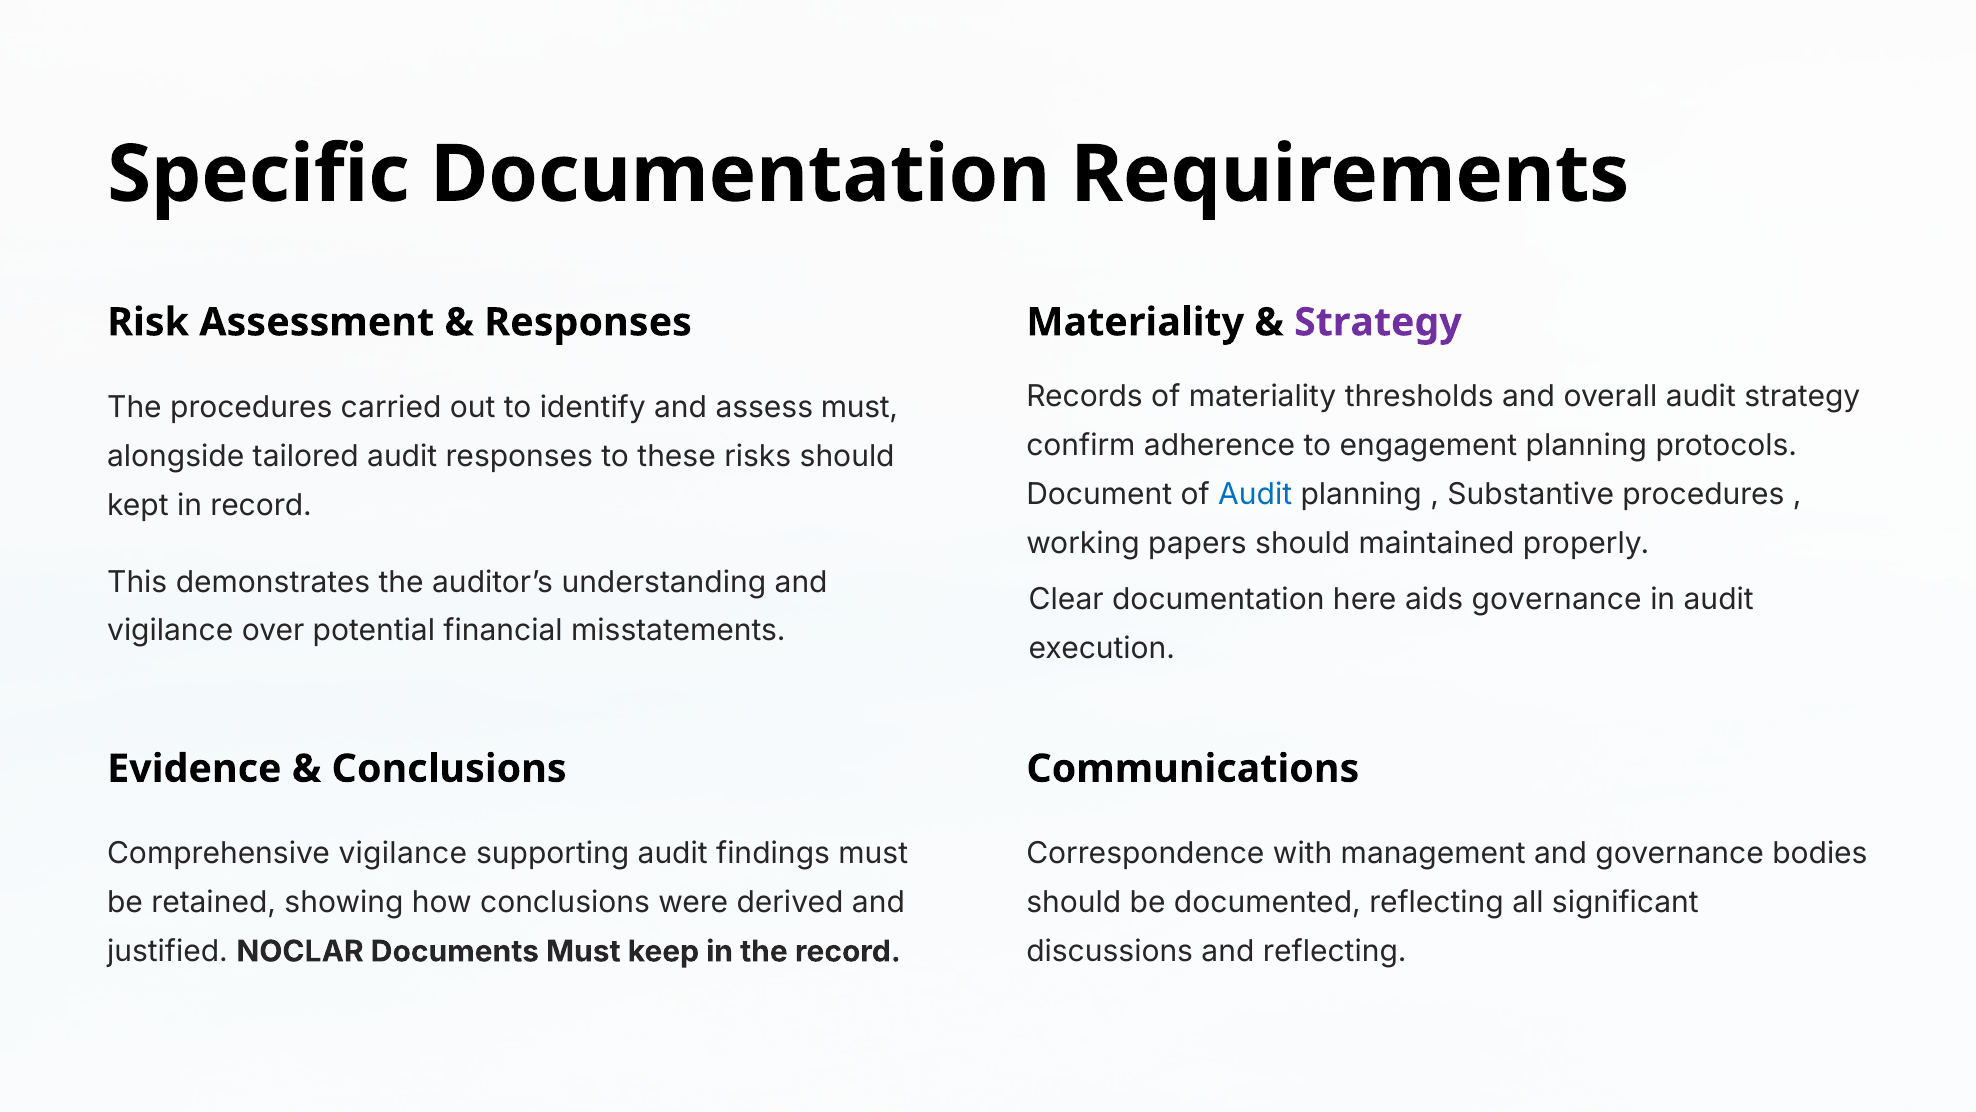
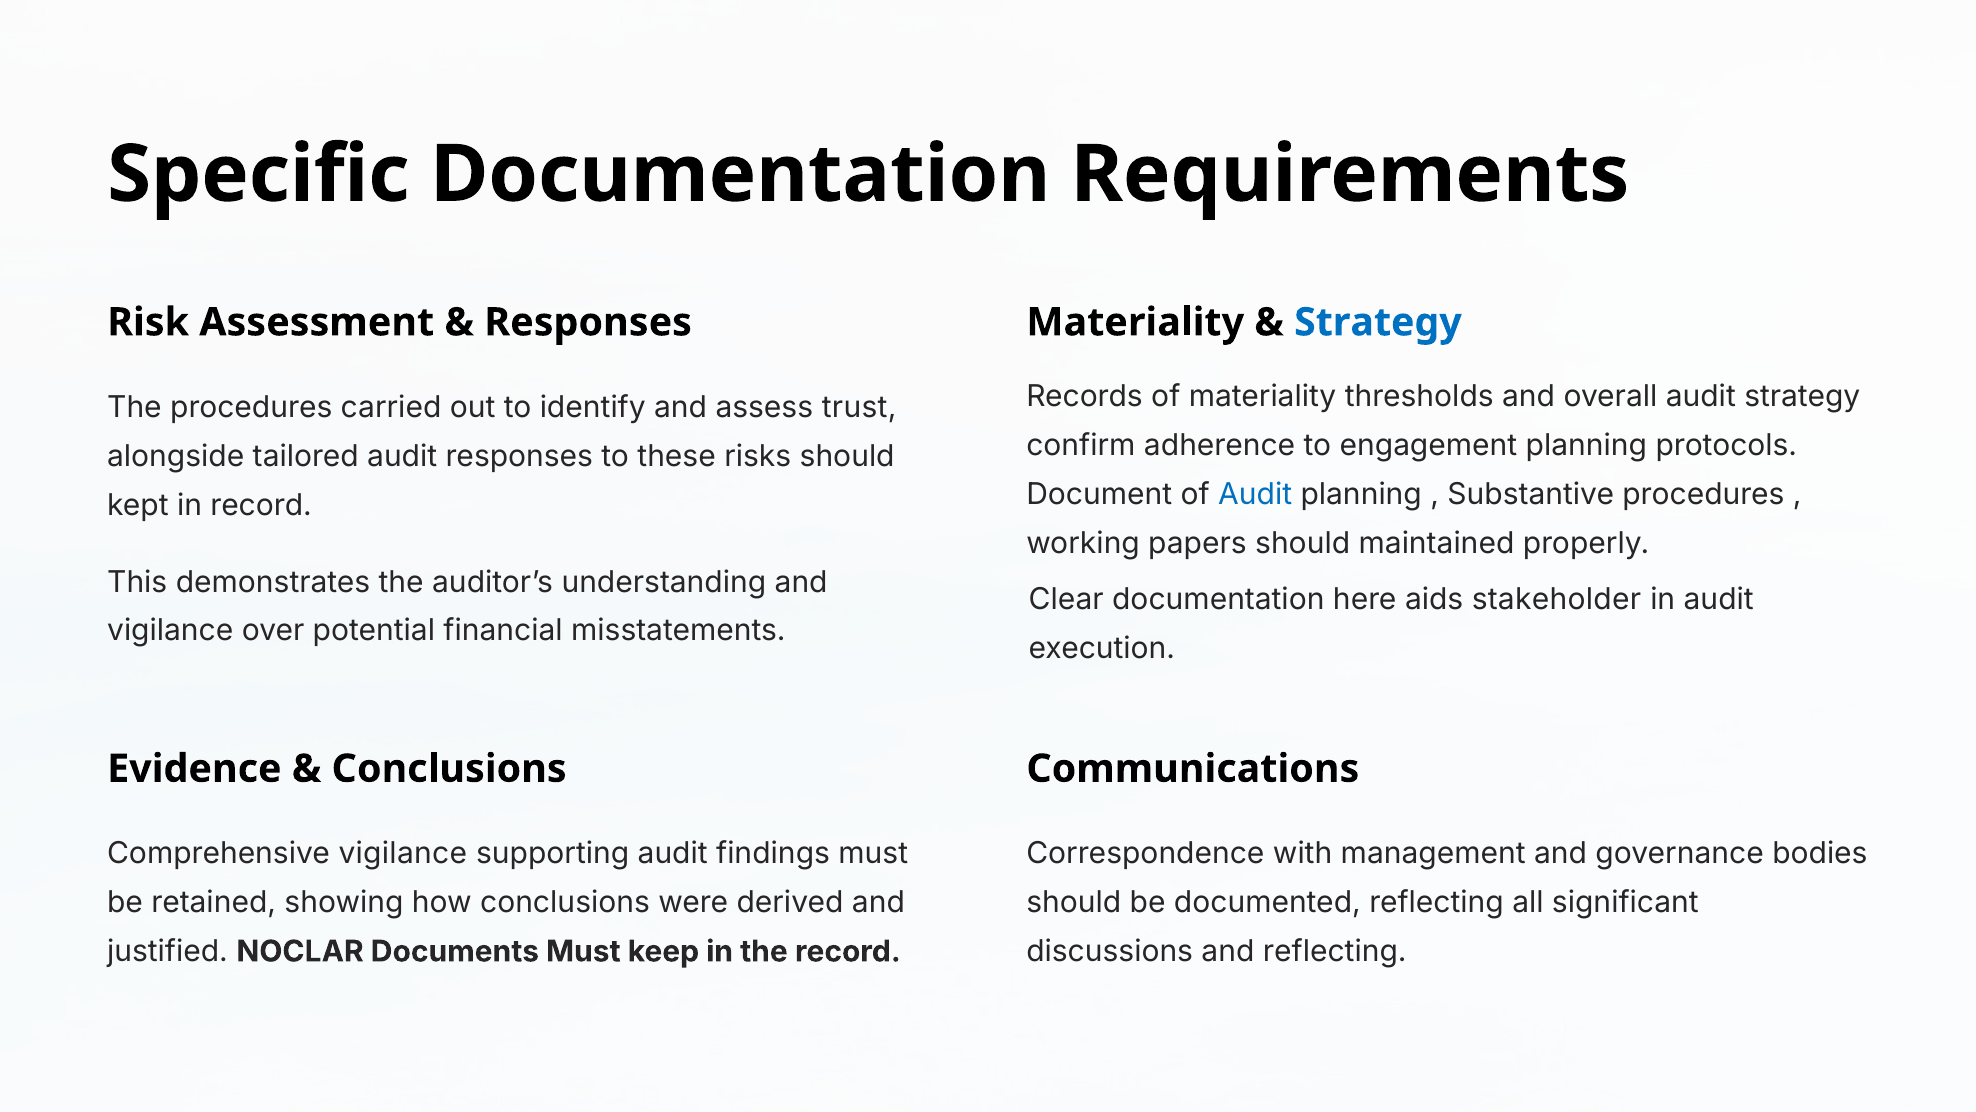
Strategy at (1378, 322) colour: purple -> blue
assess must: must -> trust
aids governance: governance -> stakeholder
